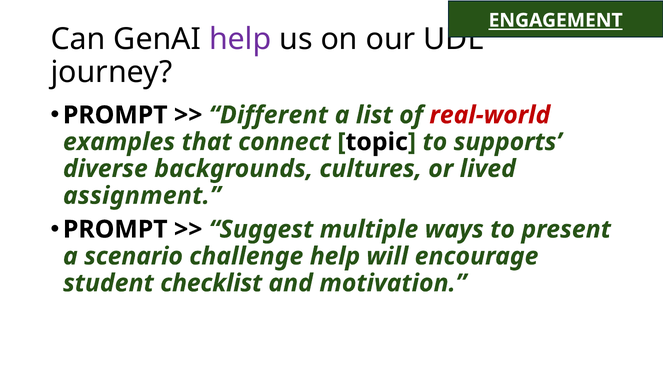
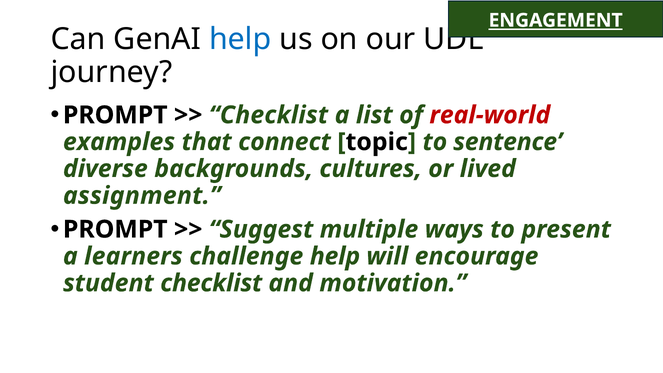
help at (240, 39) colour: purple -> blue
Different at (268, 115): Different -> Checklist
supports: supports -> sentence
scenario: scenario -> learners
